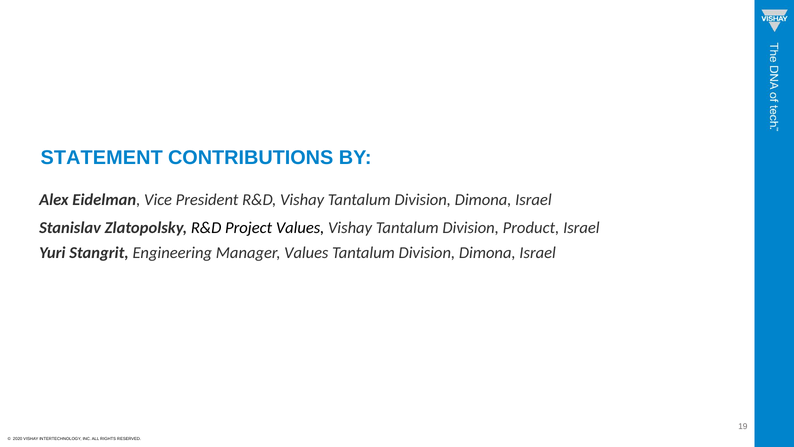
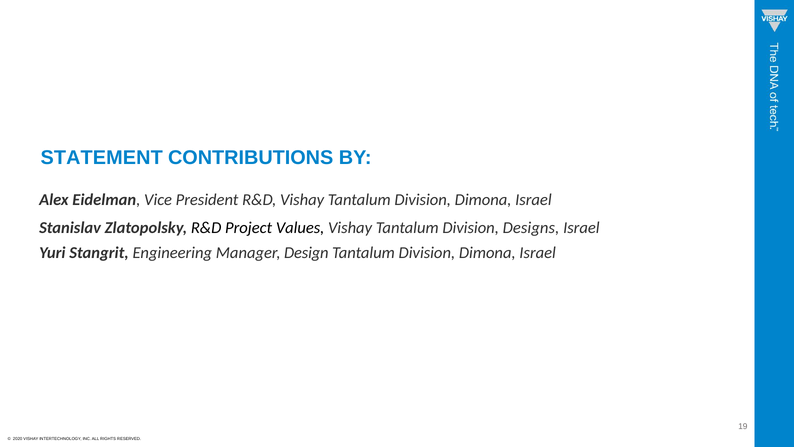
Product: Product -> Designs
Manager Values: Values -> Design
